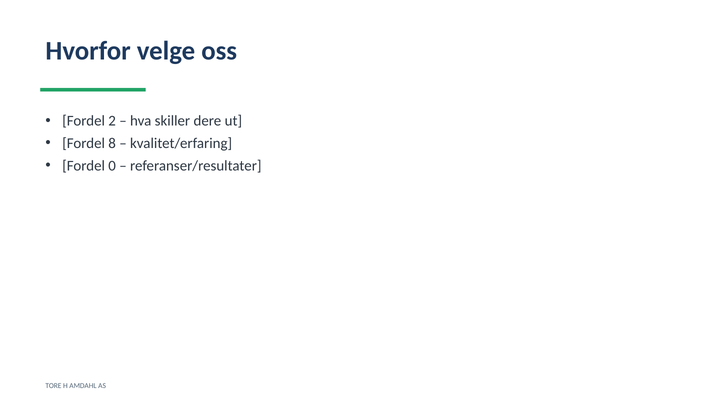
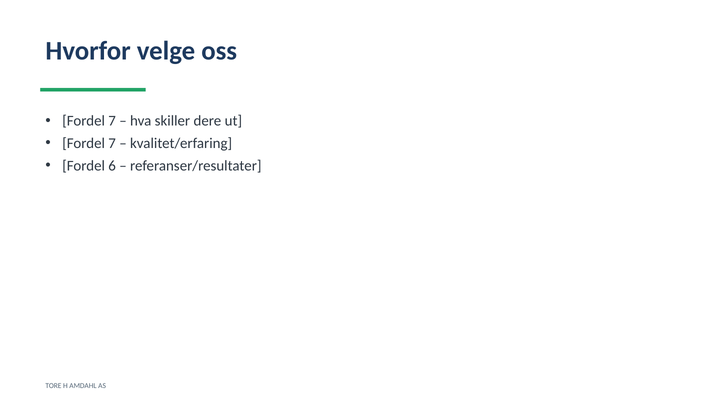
2 at (112, 121): 2 -> 7
8 at (112, 143): 8 -> 7
0: 0 -> 6
